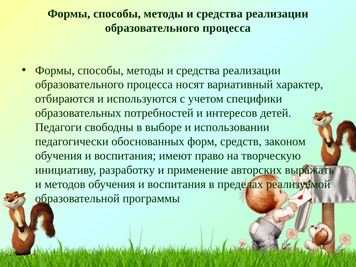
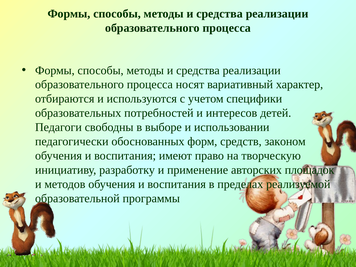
выражать: выражать -> площадок
